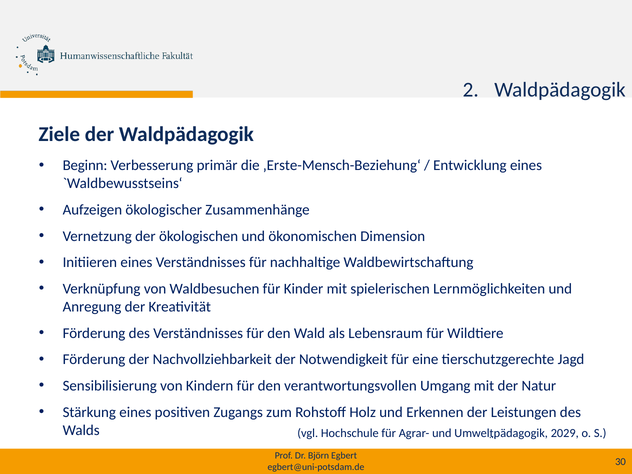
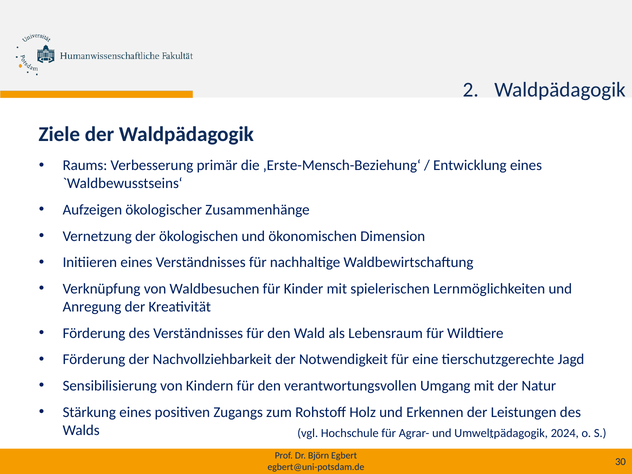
Beginn: Beginn -> Raums
2029: 2029 -> 2024
